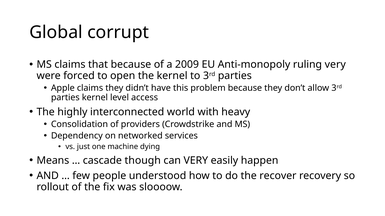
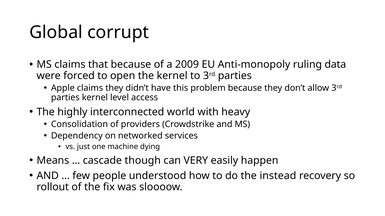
ruling very: very -> data
recover: recover -> instead
